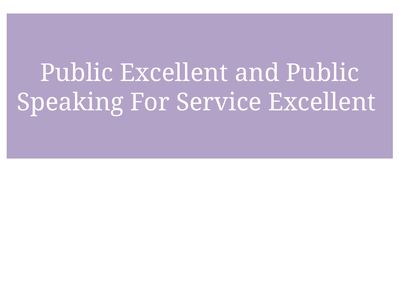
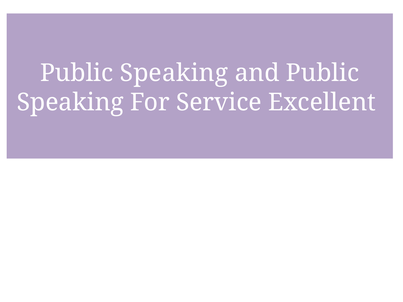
Excellent at (174, 73): Excellent -> Speaking
